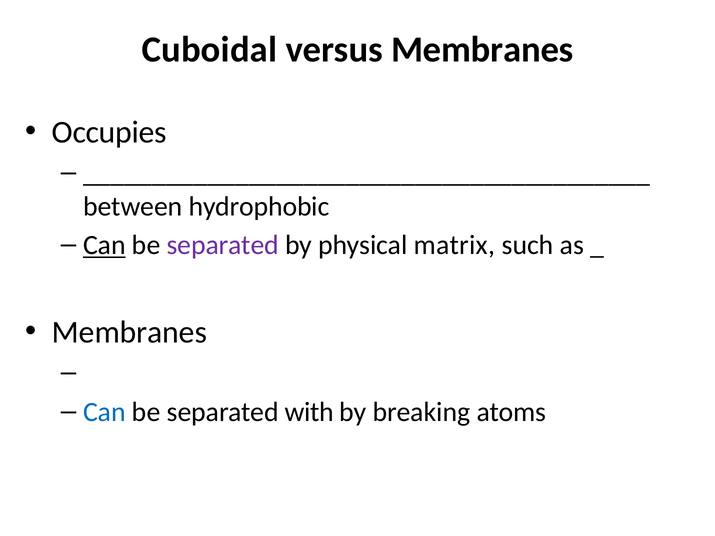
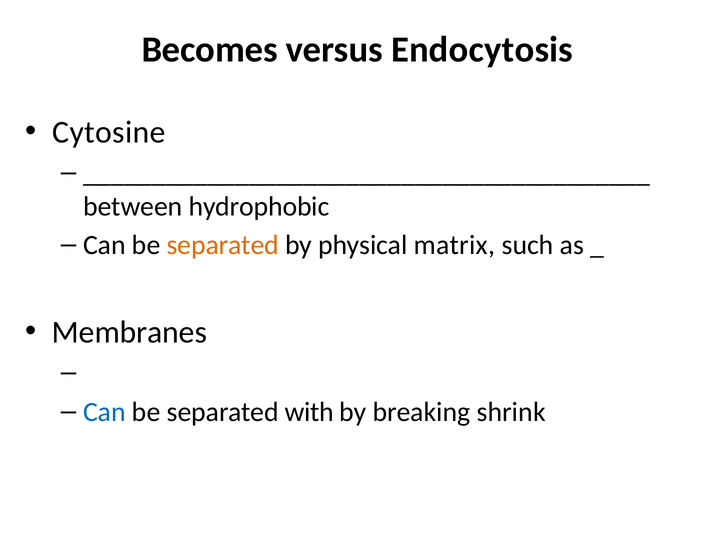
Cuboidal: Cuboidal -> Becomes
versus Membranes: Membranes -> Endocytosis
Occupies: Occupies -> Cytosine
Can at (104, 245) underline: present -> none
separated at (223, 245) colour: purple -> orange
atoms: atoms -> shrink
